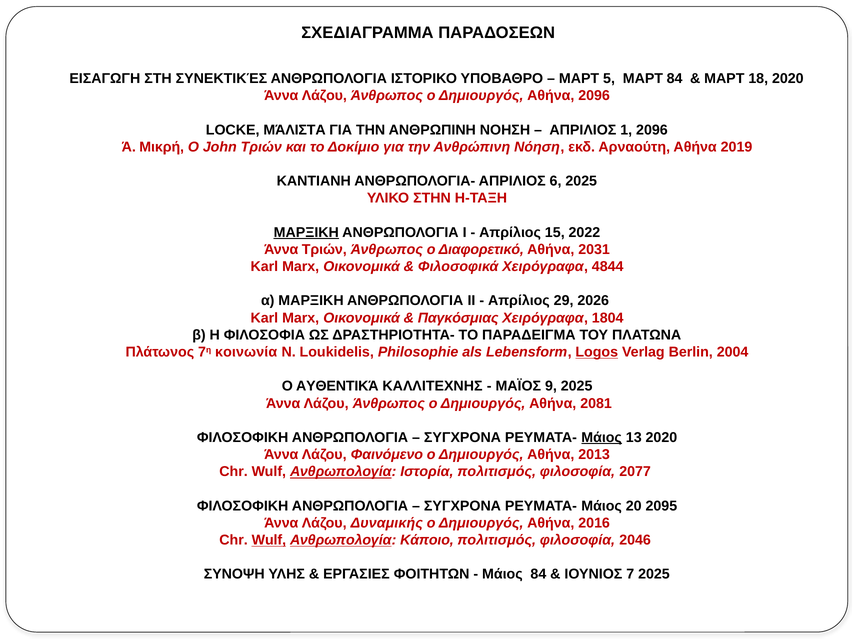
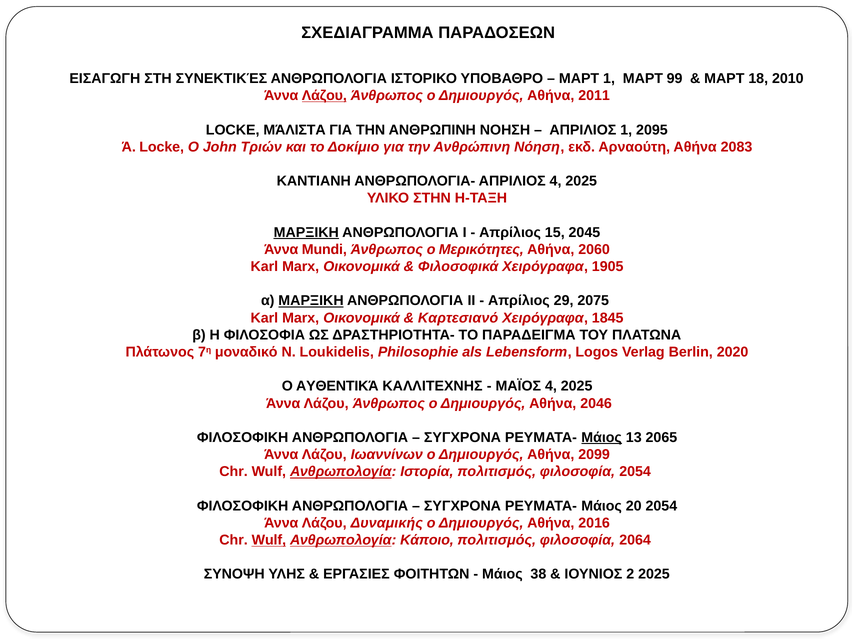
ΜΑΡΤ 5: 5 -> 1
ΜΑΡΤ 84: 84 -> 99
18 2020: 2020 -> 2010
Λάζου at (324, 96) underline: none -> present
Αθήνα 2096: 2096 -> 2011
1 2096: 2096 -> 2095
Ά Μικρή: Μικρή -> Locke
2019: 2019 -> 2083
ΑΠΡΙΛΙΟΣ 6: 6 -> 4
2022: 2022 -> 2045
Άννα Τριών: Τριών -> Mundi
Διαφορετικό: Διαφορετικό -> Μερικότητες
2031: 2031 -> 2060
4844: 4844 -> 1905
ΜΑΡΞΙΚΗ at (311, 301) underline: none -> present
2026: 2026 -> 2075
Παγκόσμιας: Παγκόσμιας -> Καρτεσιανό
1804: 1804 -> 1845
κοινωνία: κοινωνία -> μοναδικό
Logos underline: present -> none
2004: 2004 -> 2020
ΜΑΪΟΣ 9: 9 -> 4
2081: 2081 -> 2046
13 2020: 2020 -> 2065
Φαινόμενο: Φαινόμενο -> Ιωαννίνων
2013: 2013 -> 2099
φιλοσοφία 2077: 2077 -> 2054
20 2095: 2095 -> 2054
2046: 2046 -> 2064
Μάιος 84: 84 -> 38
7: 7 -> 2
